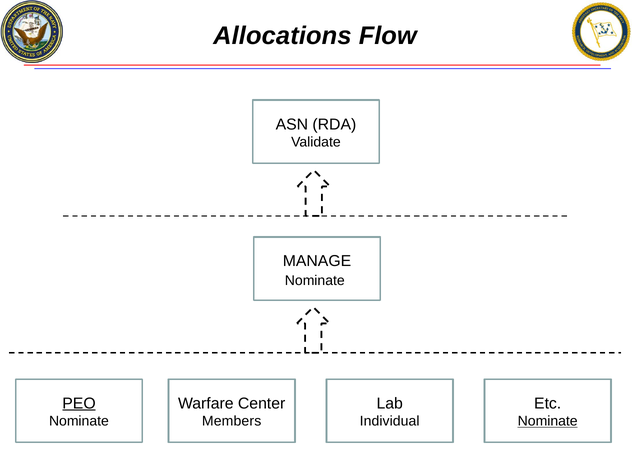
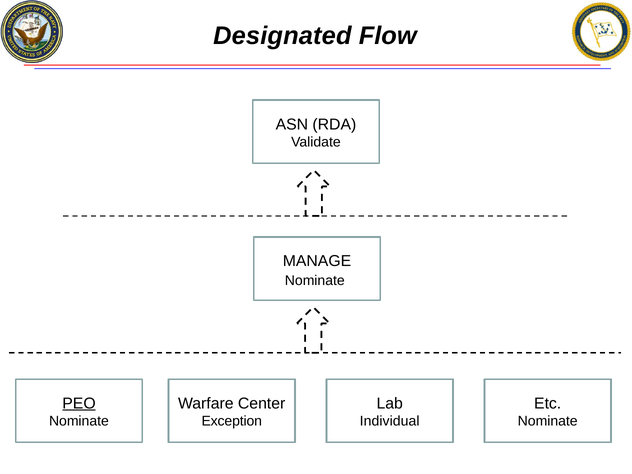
Allocations: Allocations -> Designated
Members: Members -> Exception
Nominate at (548, 421) underline: present -> none
